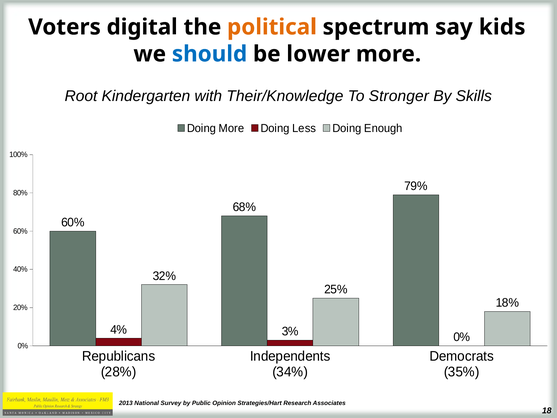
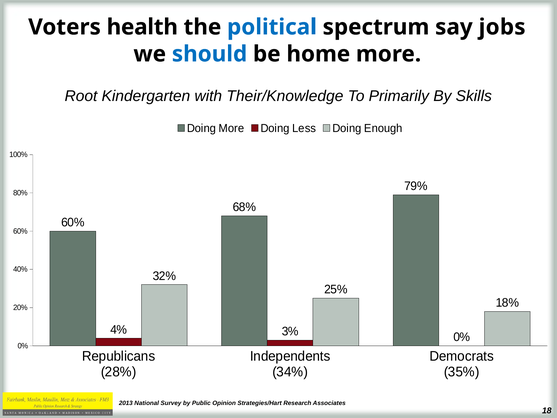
digital: digital -> health
political colour: orange -> blue
kids: kids -> jobs
lower: lower -> home
Stronger: Stronger -> Primarily
